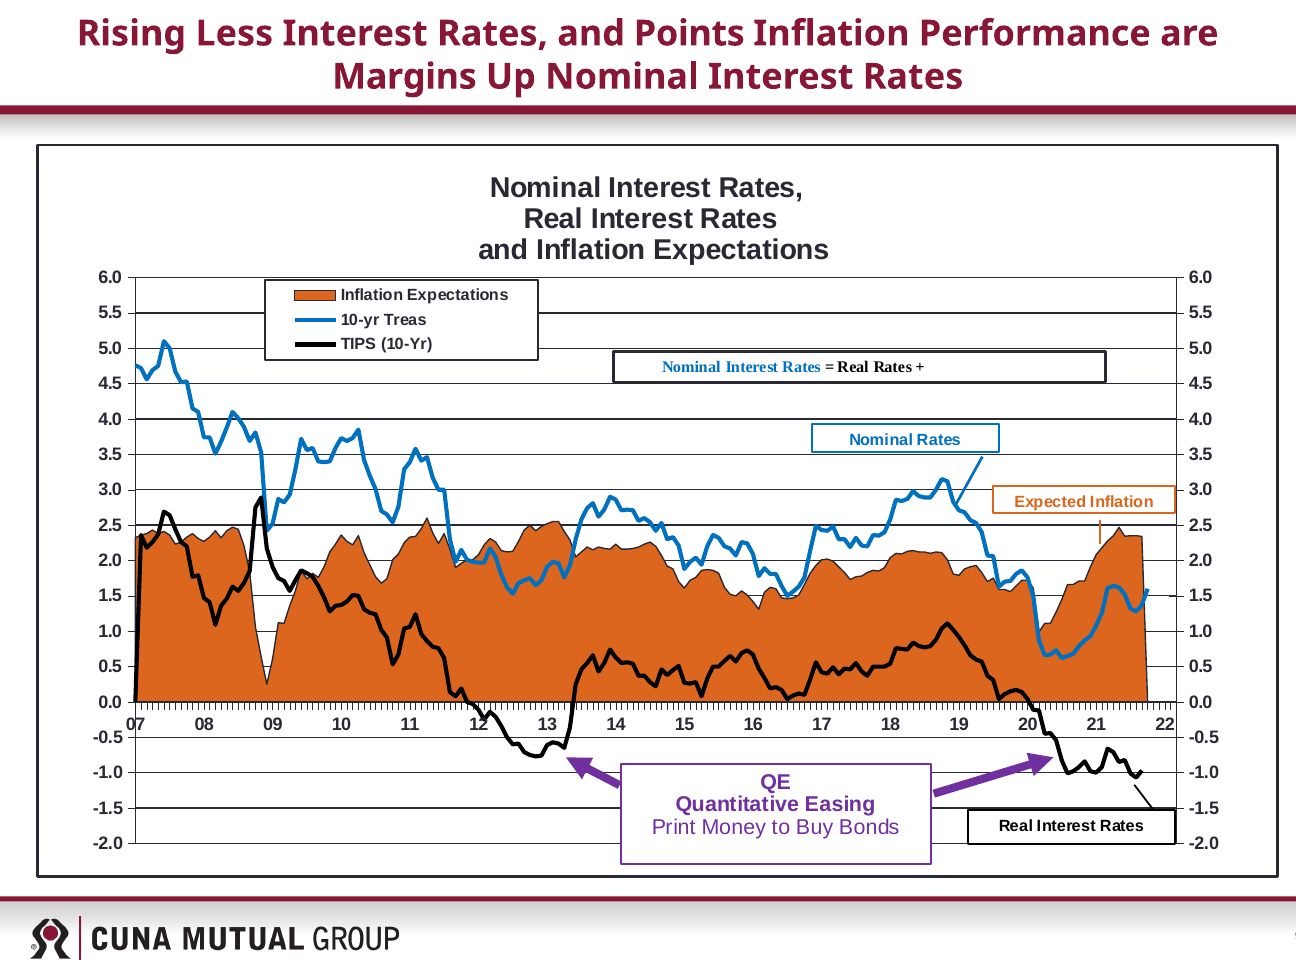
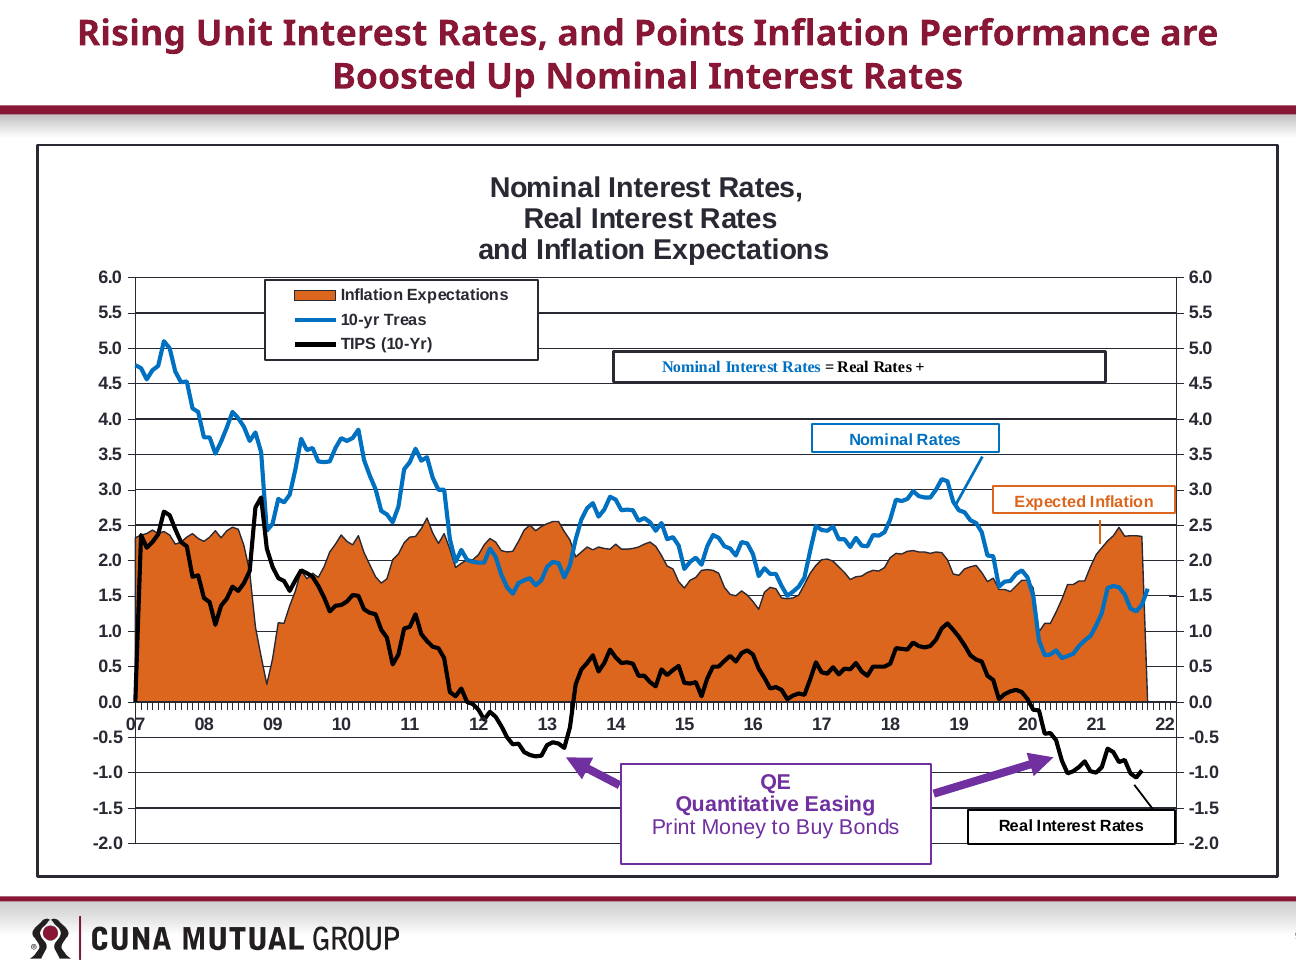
Less: Less -> Unit
Margins: Margins -> Boosted
